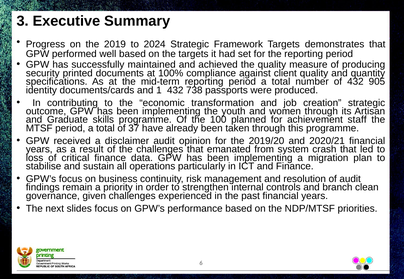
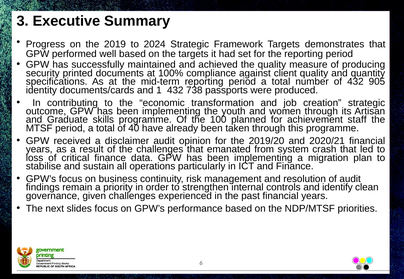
37: 37 -> 40
branch: branch -> identify
